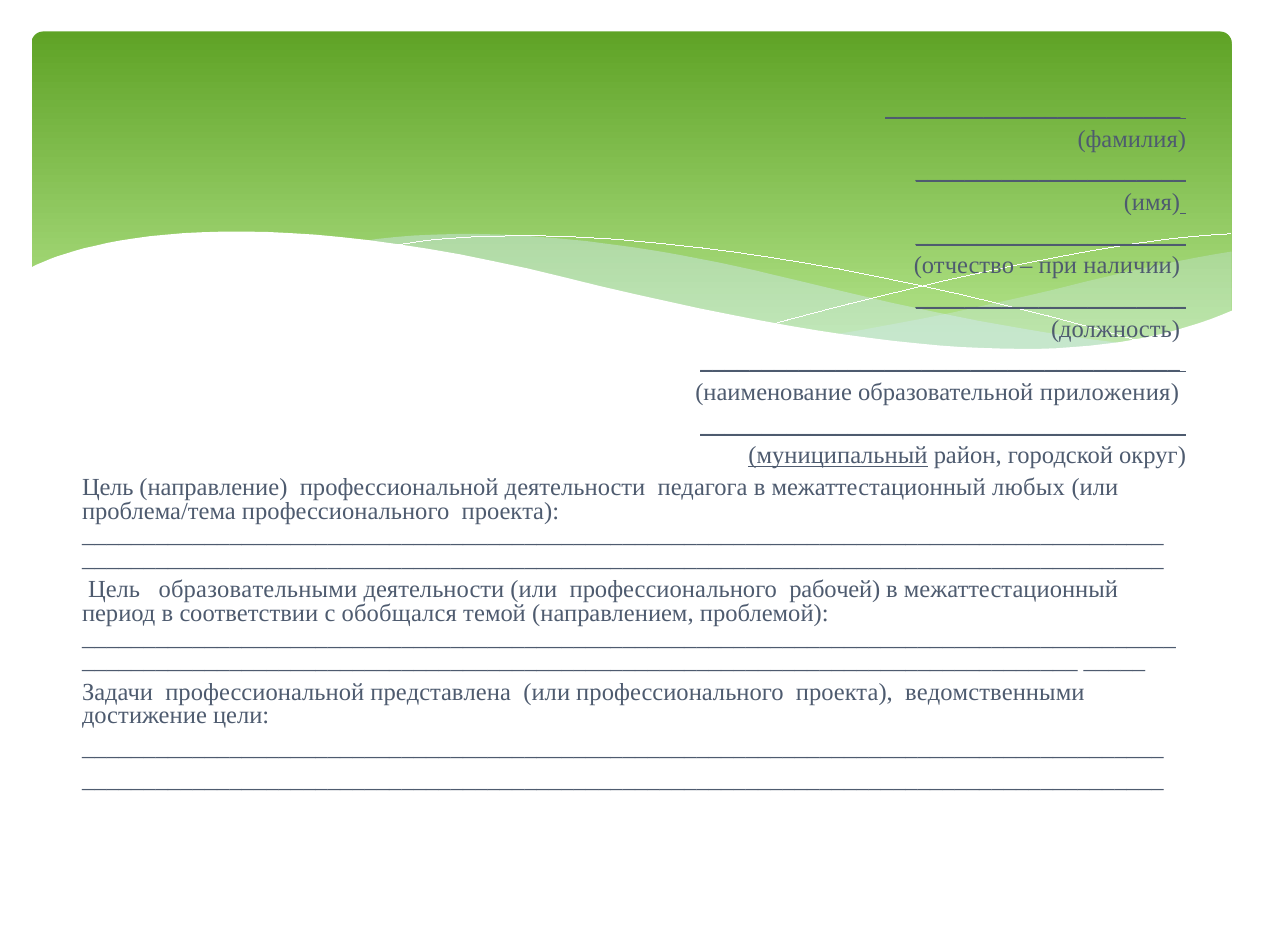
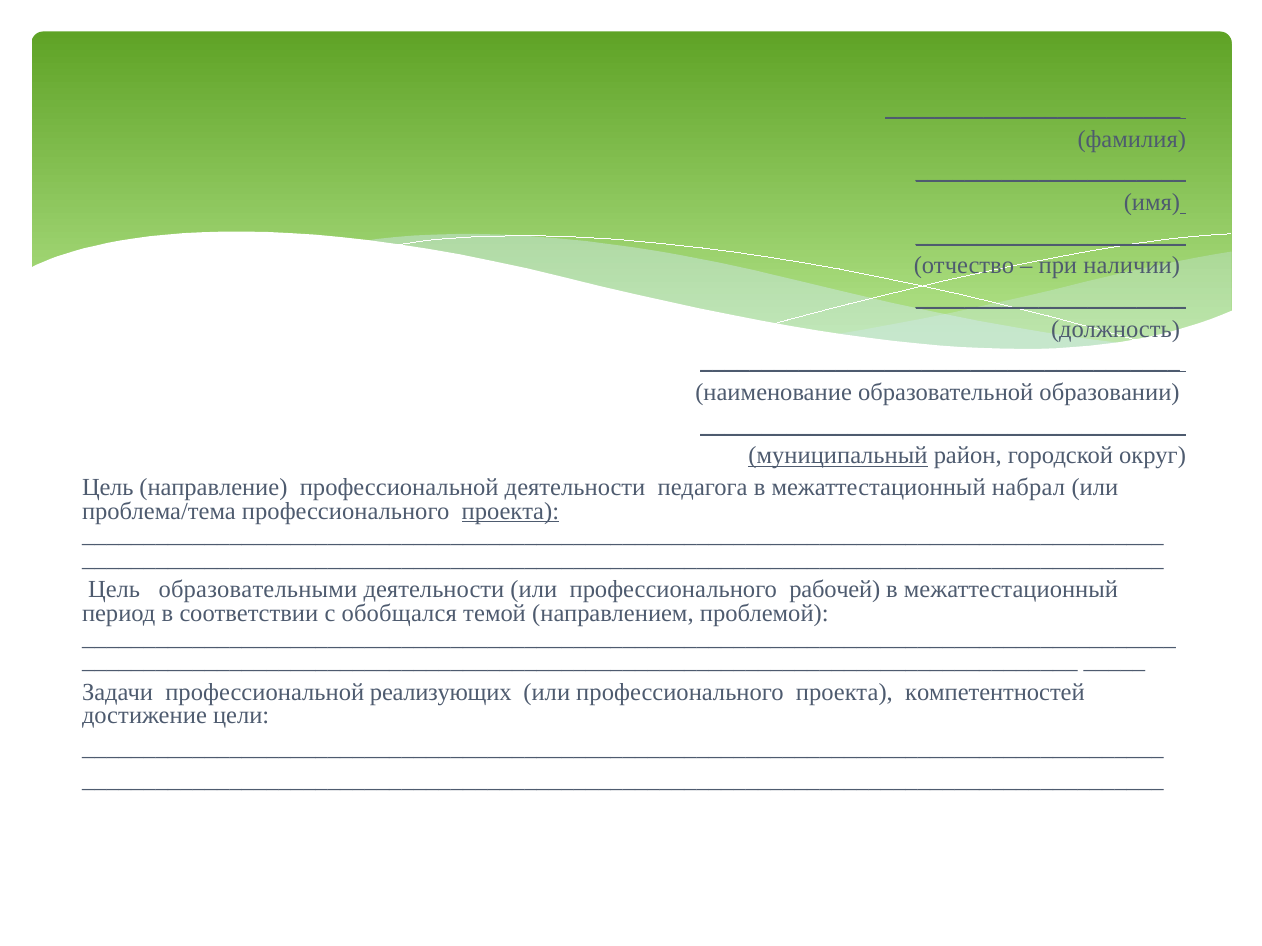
приложения: приложения -> образовании
любых: любых -> набрал
проекта at (510, 511) underline: none -> present
представлена: представлена -> реализующих
ведомственными: ведомственными -> компетентностей
